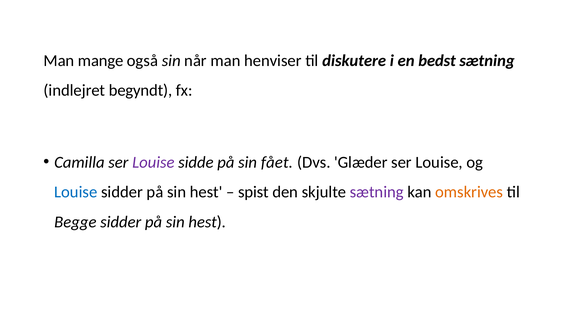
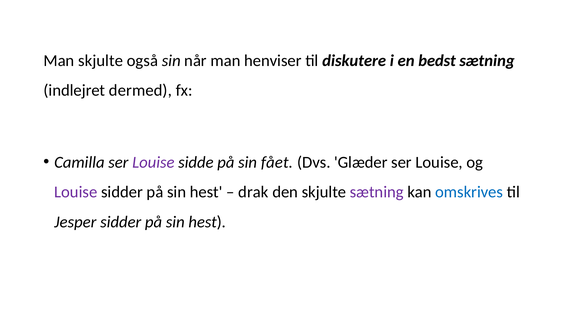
Man mange: mange -> skjulte
begyndt: begyndt -> dermed
Louise at (76, 192) colour: blue -> purple
spist: spist -> drak
omskrives colour: orange -> blue
Begge: Begge -> Jesper
